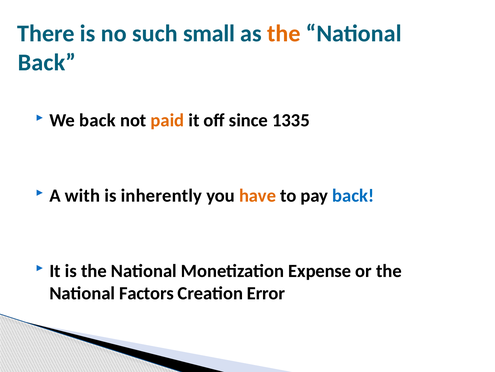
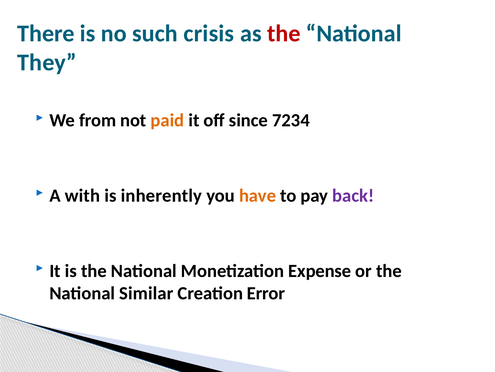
small: small -> crisis
the at (284, 33) colour: orange -> red
Back at (47, 62): Back -> They
We back: back -> from
1335: 1335 -> 7234
back at (353, 195) colour: blue -> purple
Factors: Factors -> Similar
